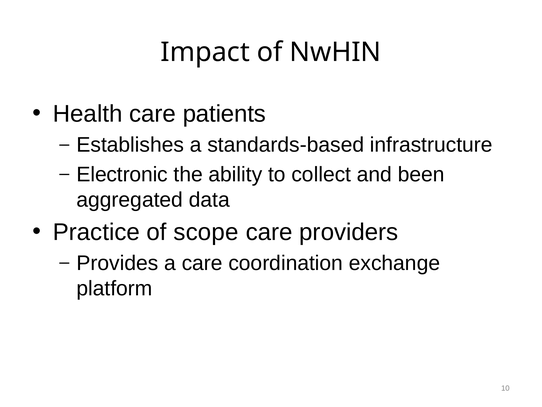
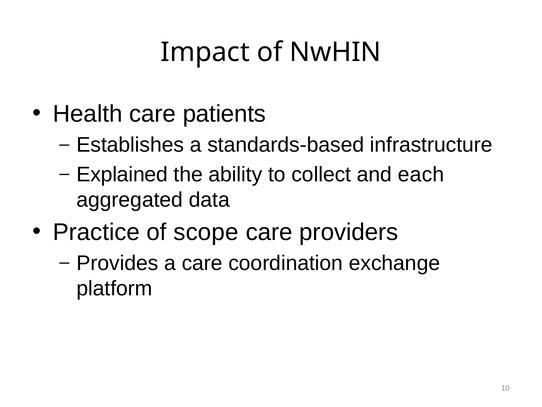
Electronic: Electronic -> Explained
been: been -> each
